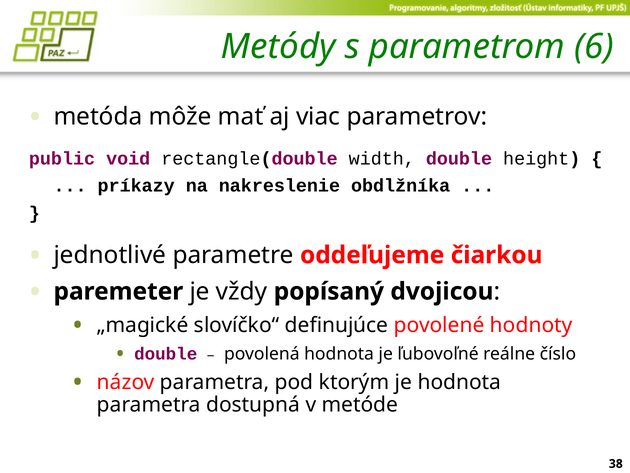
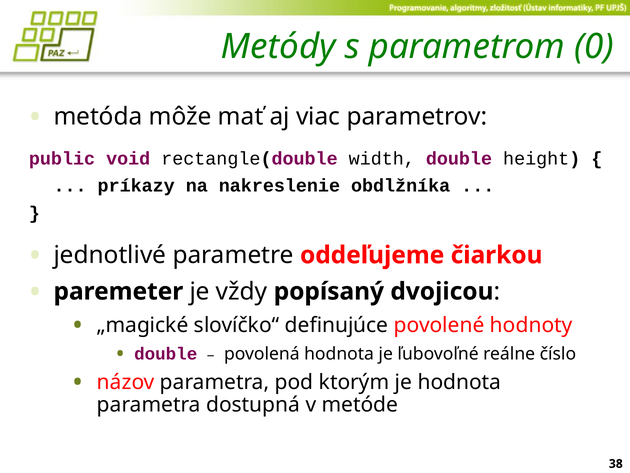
6: 6 -> 0
